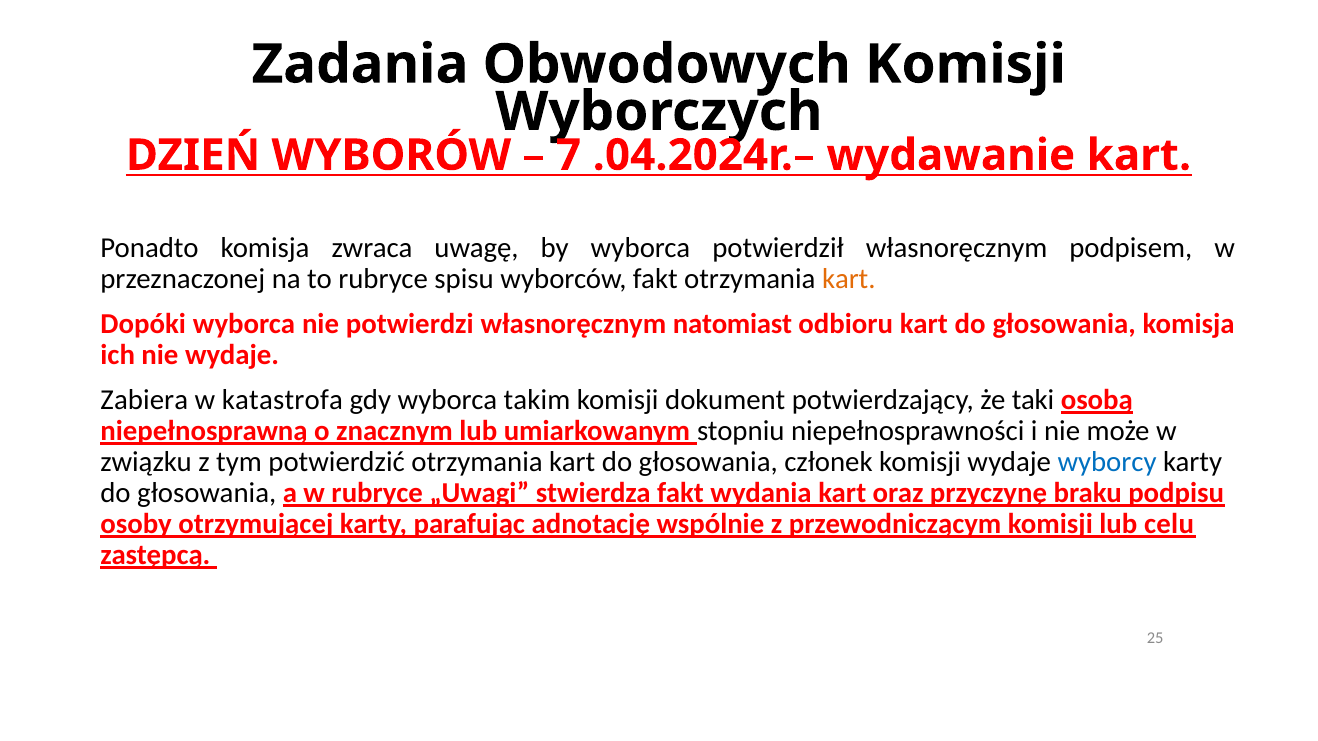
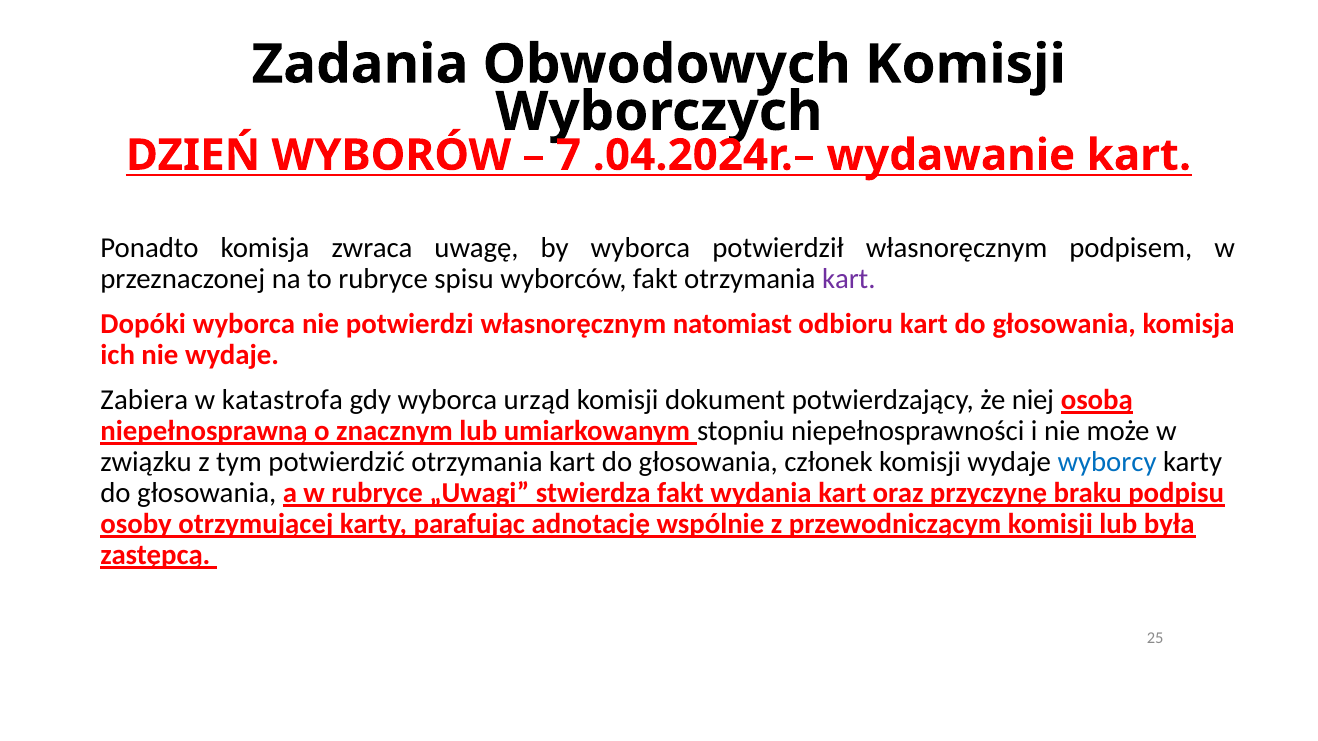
kart at (849, 279) colour: orange -> purple
takim: takim -> urząd
taki: taki -> niej
celu: celu -> była
